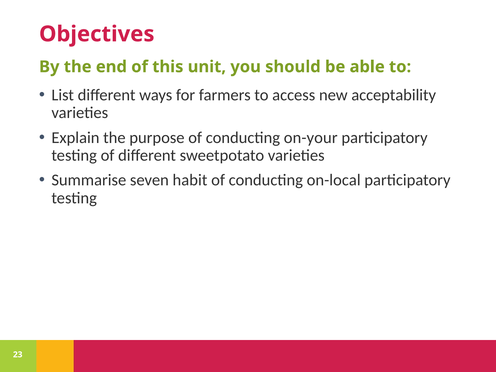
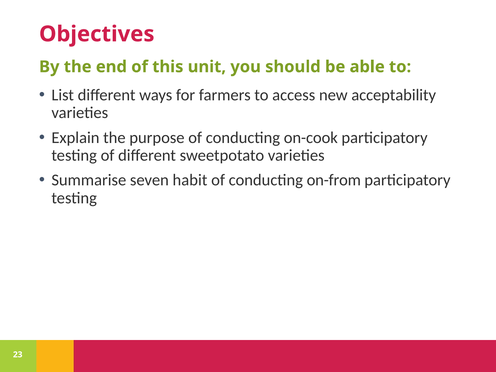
on-your: on-your -> on-cook
on-local: on-local -> on-from
